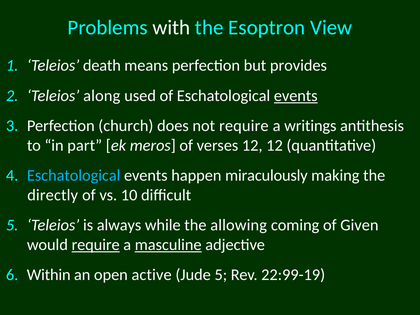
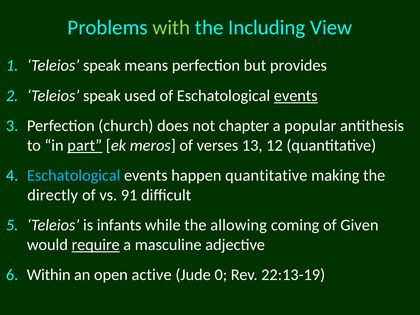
with colour: white -> light green
Esoptron: Esoptron -> Including
death at (102, 66): death -> speak
along at (102, 96): along -> speak
not require: require -> chapter
writings: writings -> popular
part underline: none -> present
verses 12: 12 -> 13
happen miraculously: miraculously -> quantitative
10: 10 -> 91
always: always -> infants
masculine underline: present -> none
Jude 5: 5 -> 0
22:99-19: 22:99-19 -> 22:13-19
